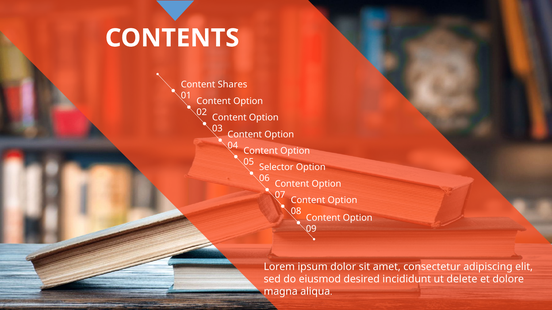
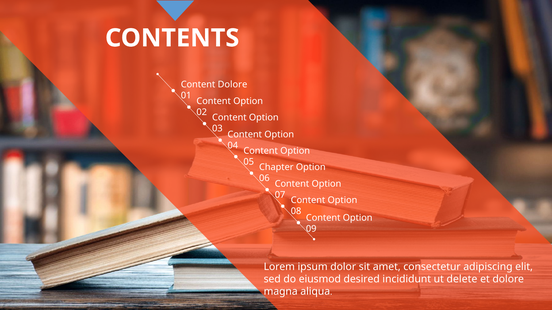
Content Shares: Shares -> Dolore
Selector: Selector -> Chapter
